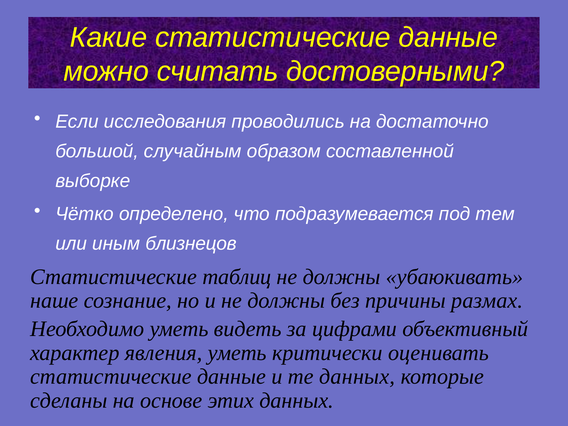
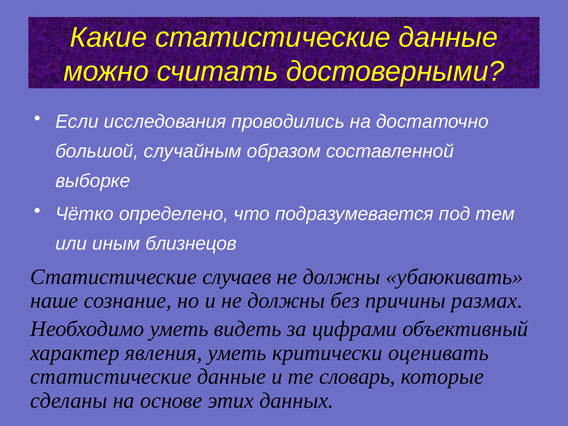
таблиц: таблиц -> случаев
те данных: данных -> словарь
